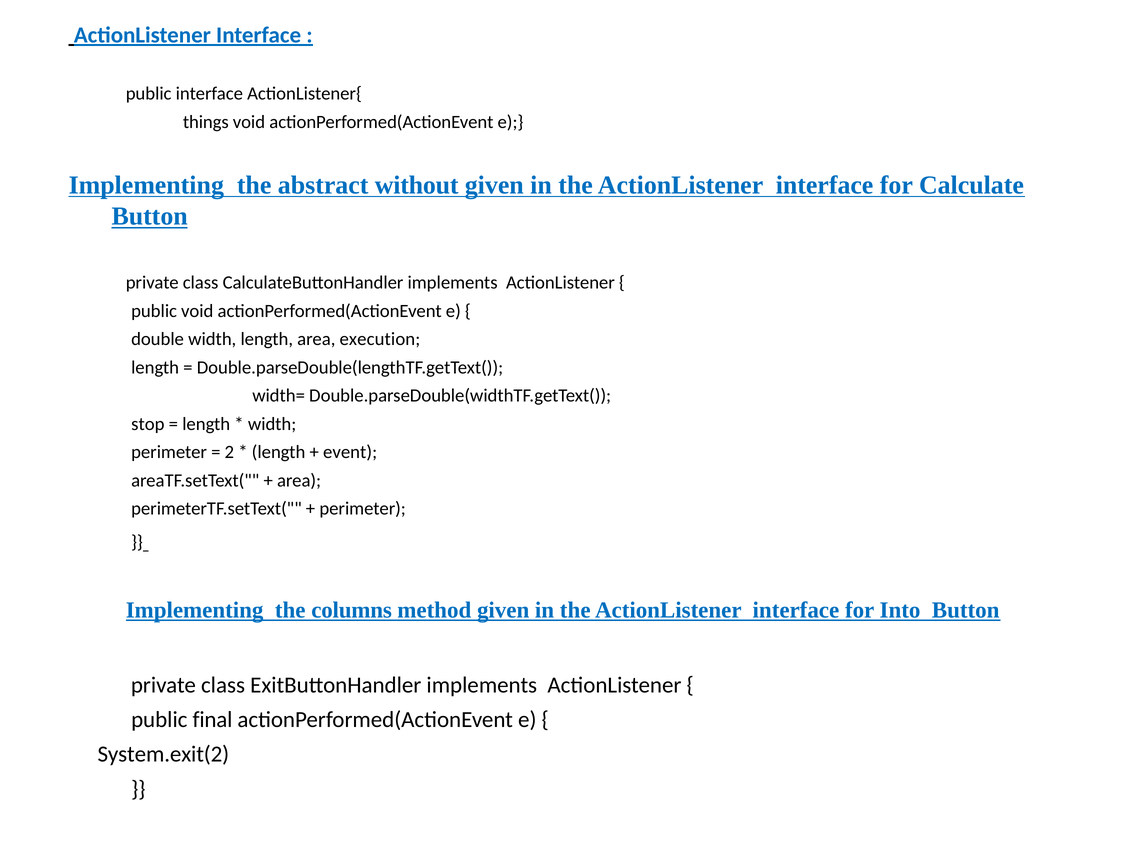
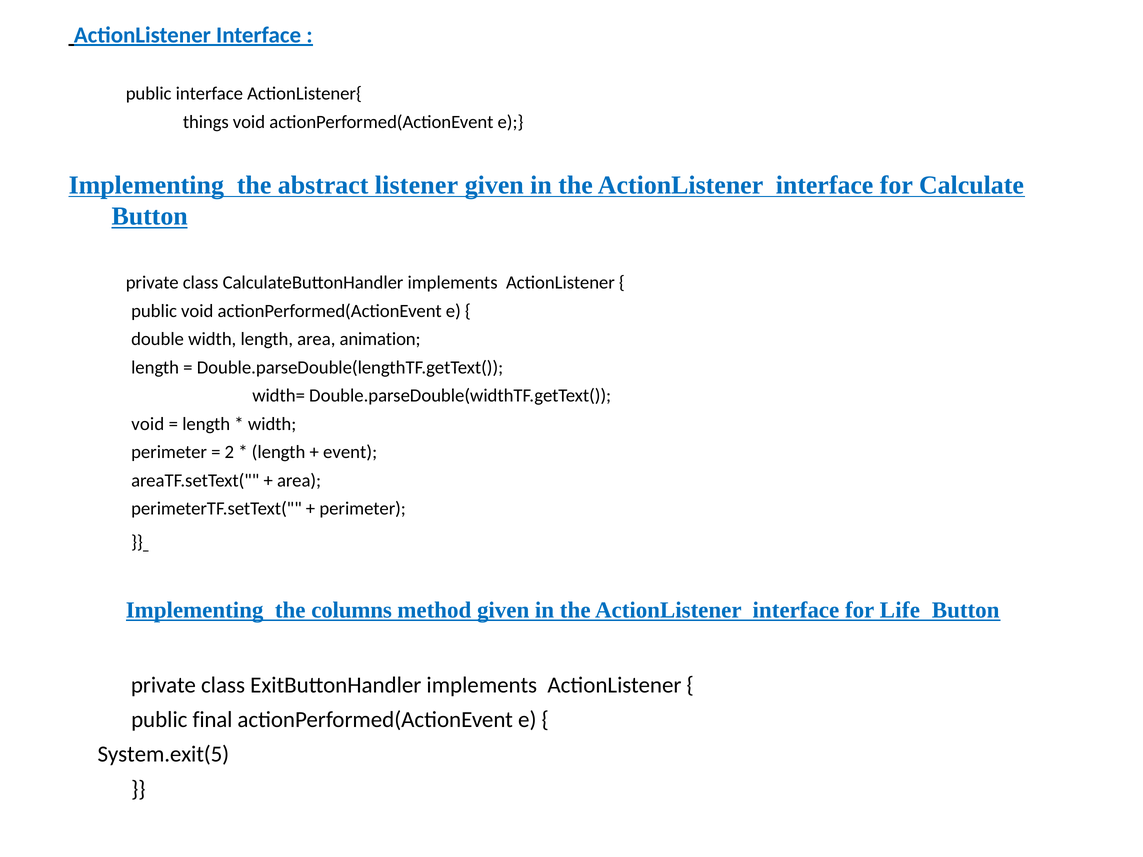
without: without -> listener
execution: execution -> animation
stop at (148, 424): stop -> void
Into: Into -> Life
System.exit(2: System.exit(2 -> System.exit(5
